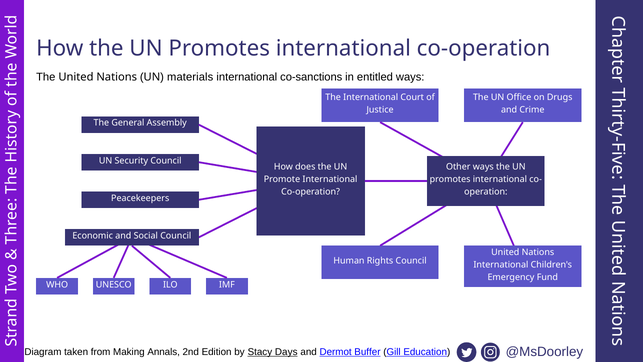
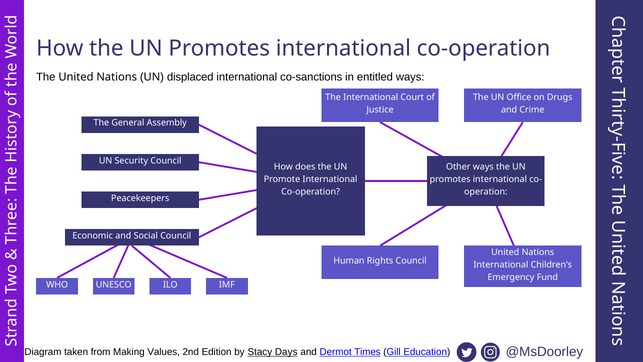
materials: materials -> displaced
Annals: Annals -> Values
Buffer: Buffer -> Times
